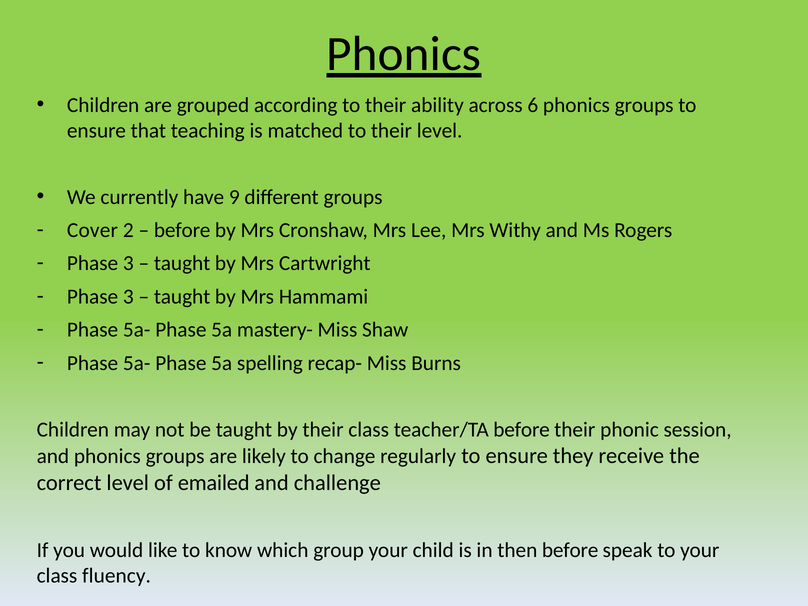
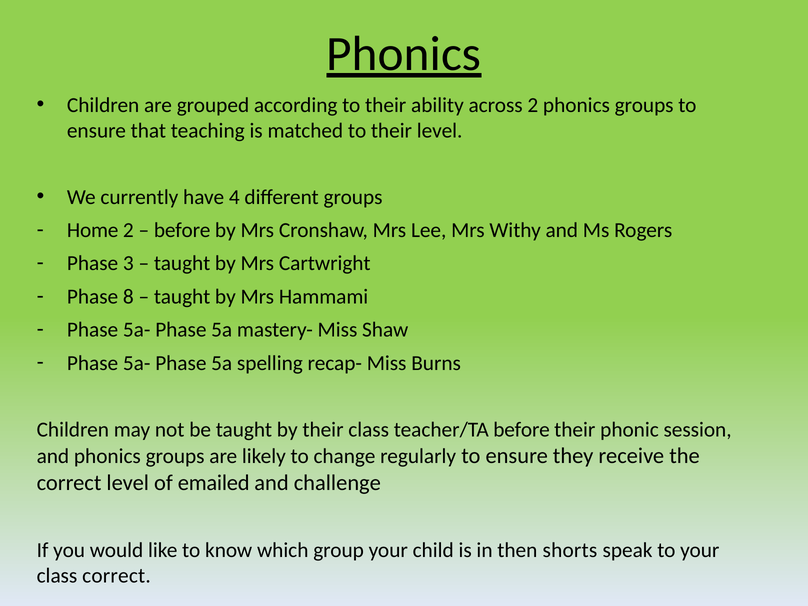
across 6: 6 -> 2
9: 9 -> 4
Cover: Cover -> Home
3 at (128, 297): 3 -> 8
then before: before -> shorts
class fluency: fluency -> correct
